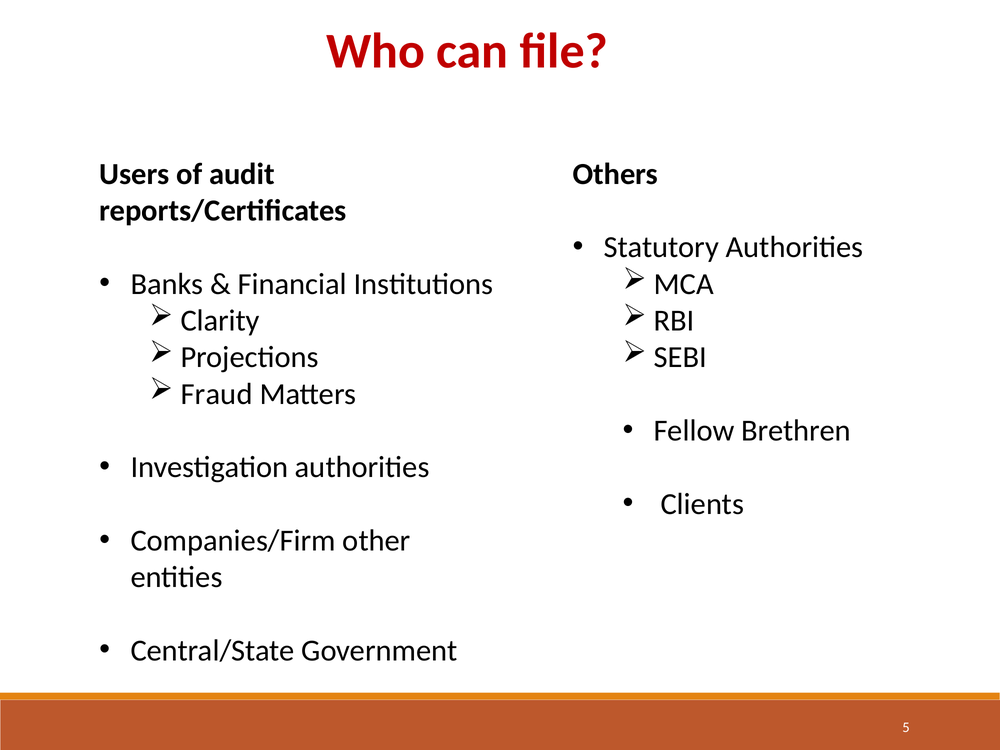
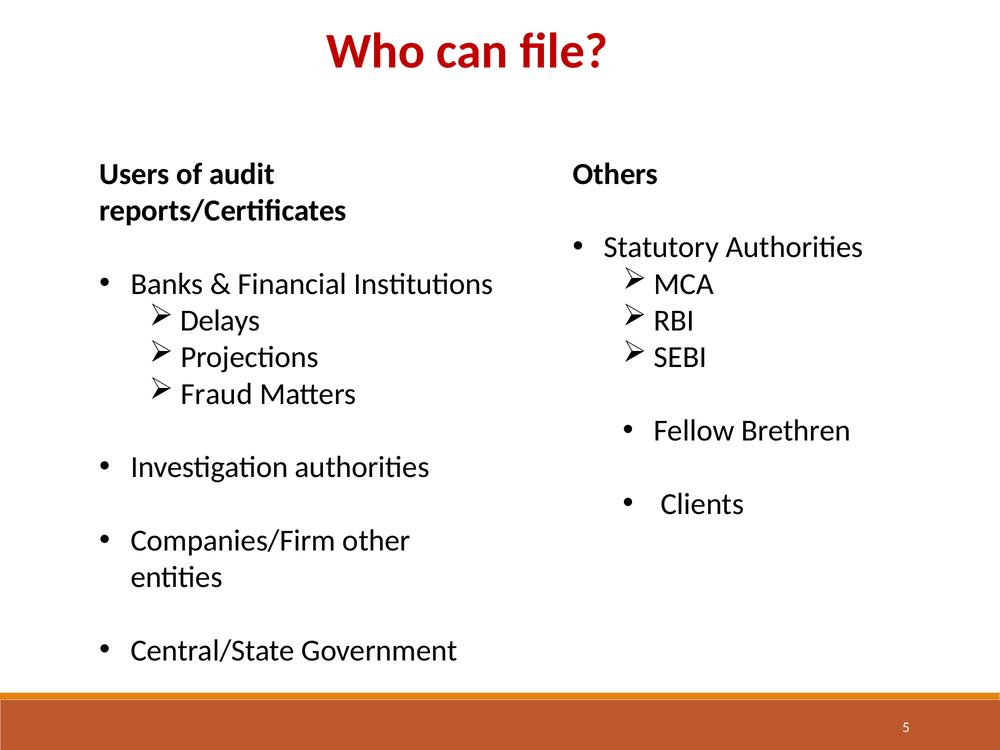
Clarity: Clarity -> Delays
